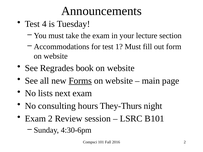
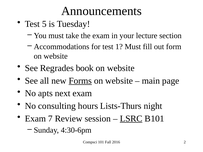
4: 4 -> 5
lists: lists -> apts
They-Thurs: They-Thurs -> Lists-Thurs
Exam 2: 2 -> 7
LSRC underline: none -> present
